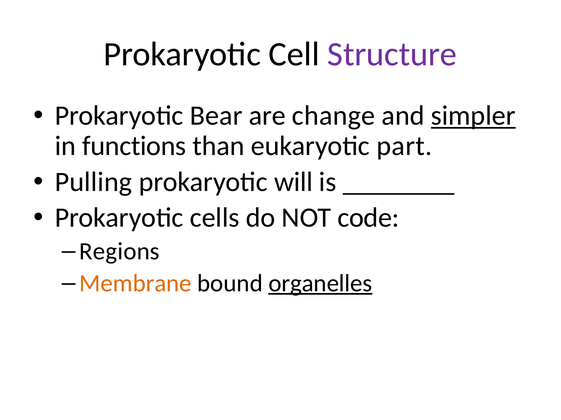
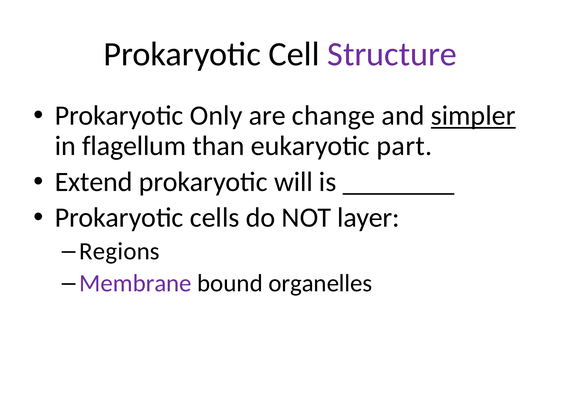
Bear: Bear -> Only
functions: functions -> flagellum
Pulling: Pulling -> Extend
code: code -> layer
Membrane colour: orange -> purple
organelles underline: present -> none
